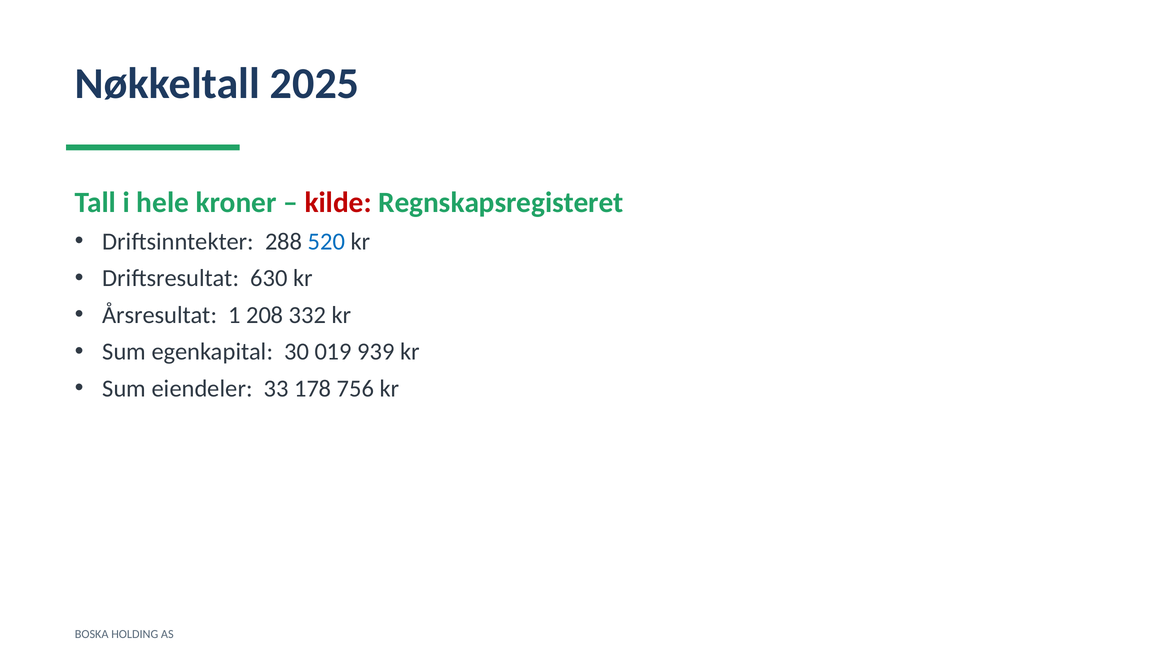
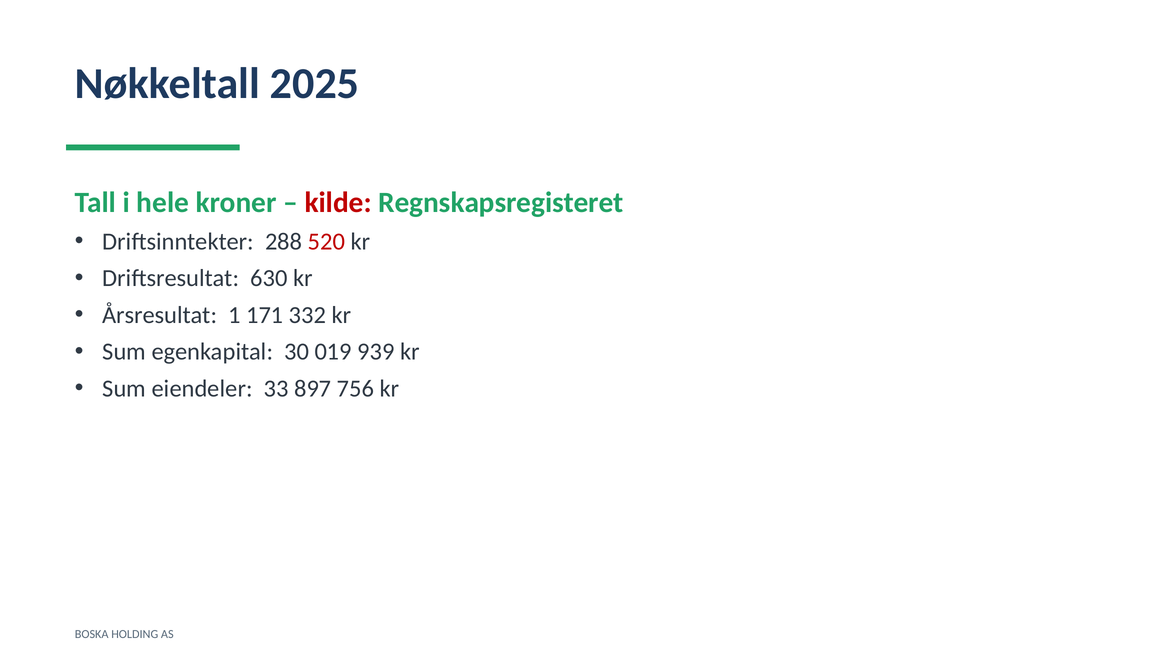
520 colour: blue -> red
208: 208 -> 171
178: 178 -> 897
